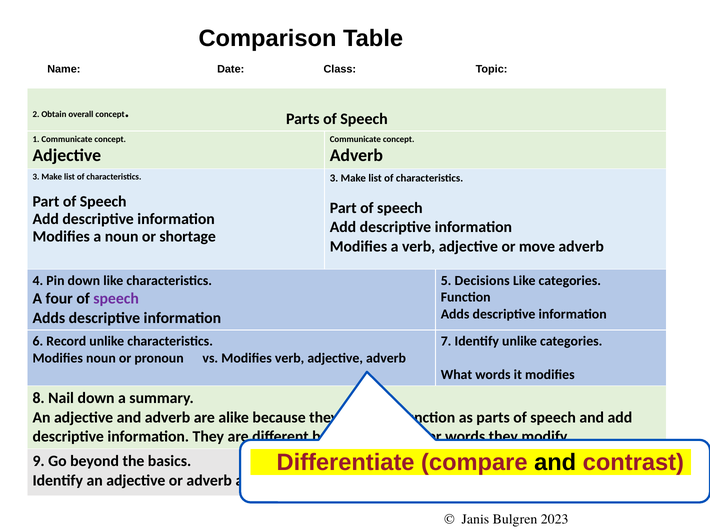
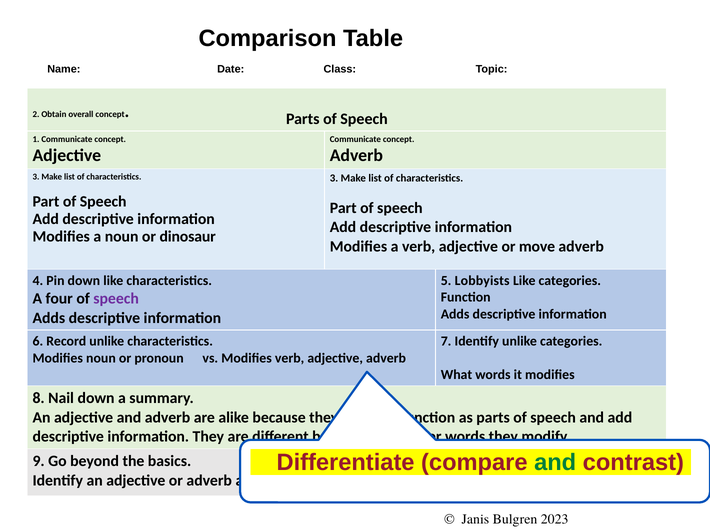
shortage: shortage -> dinosaur
Decisions: Decisions -> Lobbyists
and at (555, 463) colour: black -> green
